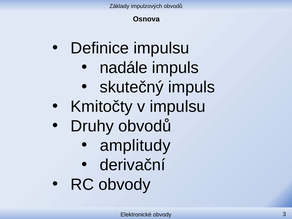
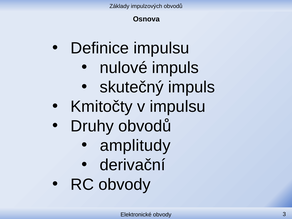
nadále: nadále -> nulové
